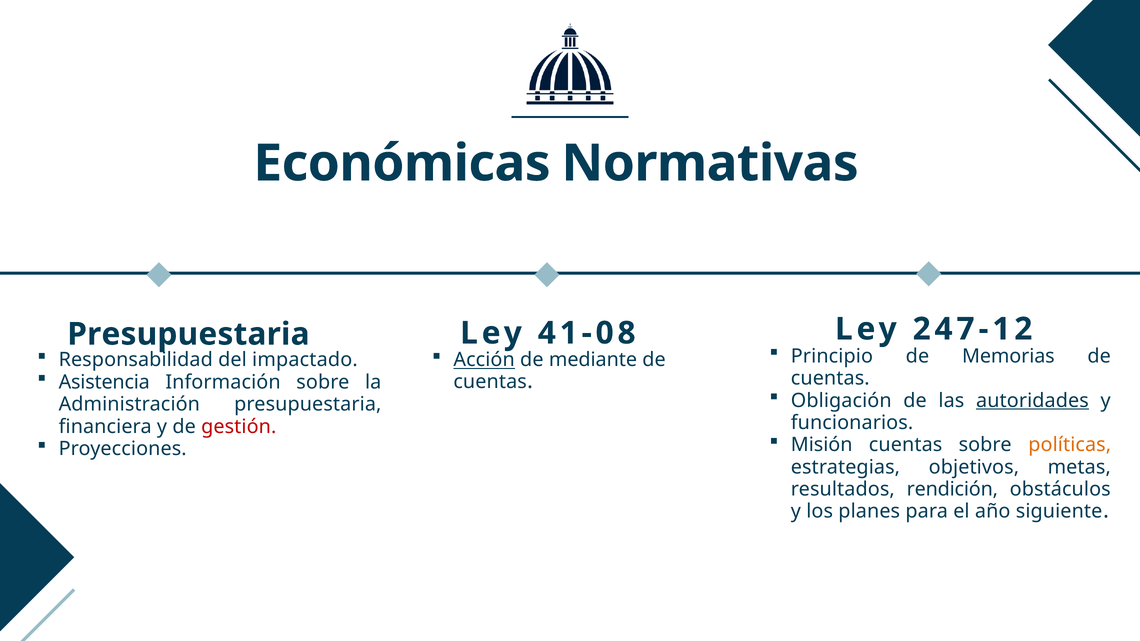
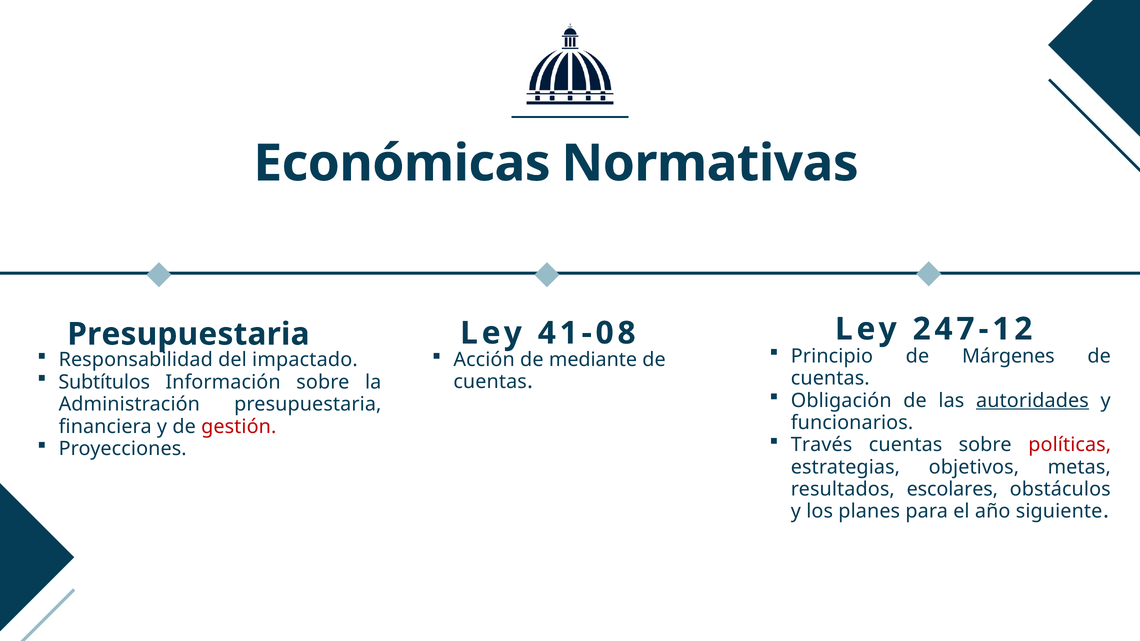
Memorias: Memorias -> Márgenes
Acción underline: present -> none
Asistencia: Asistencia -> Subtítulos
Misión: Misión -> Través
políticas colour: orange -> red
rendición: rendición -> escolares
